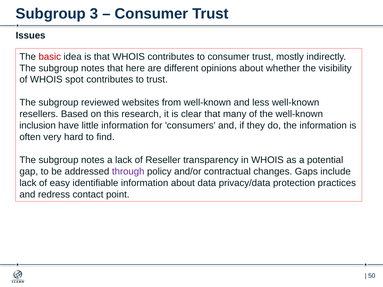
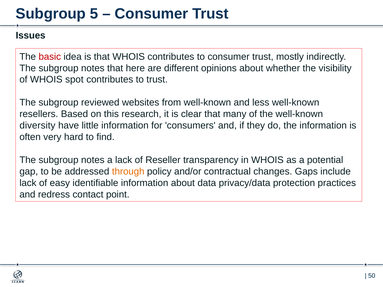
3: 3 -> 5
inclusion: inclusion -> diversity
through colour: purple -> orange
